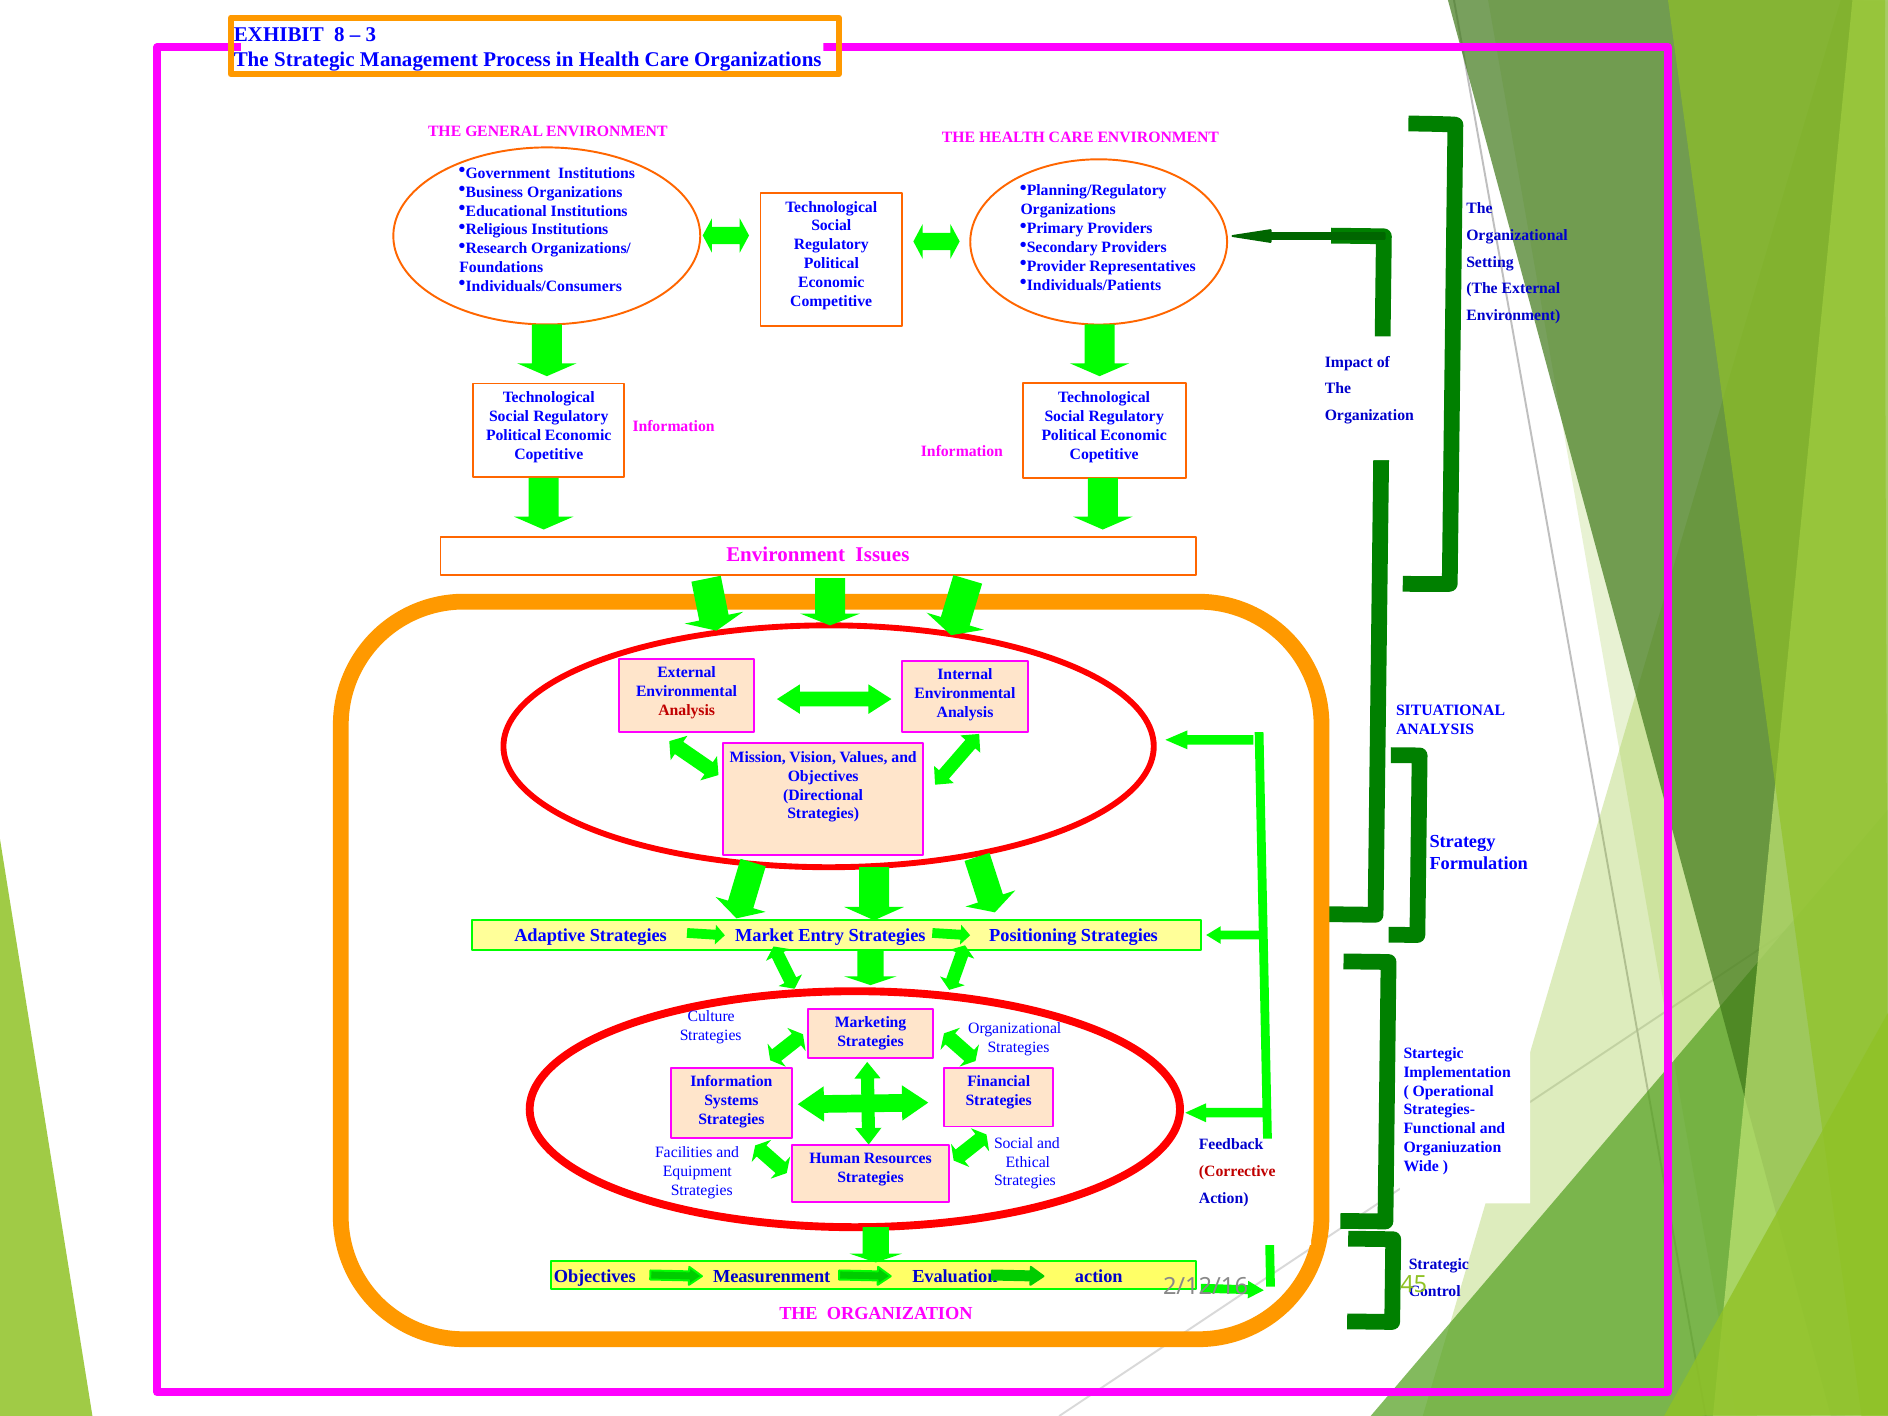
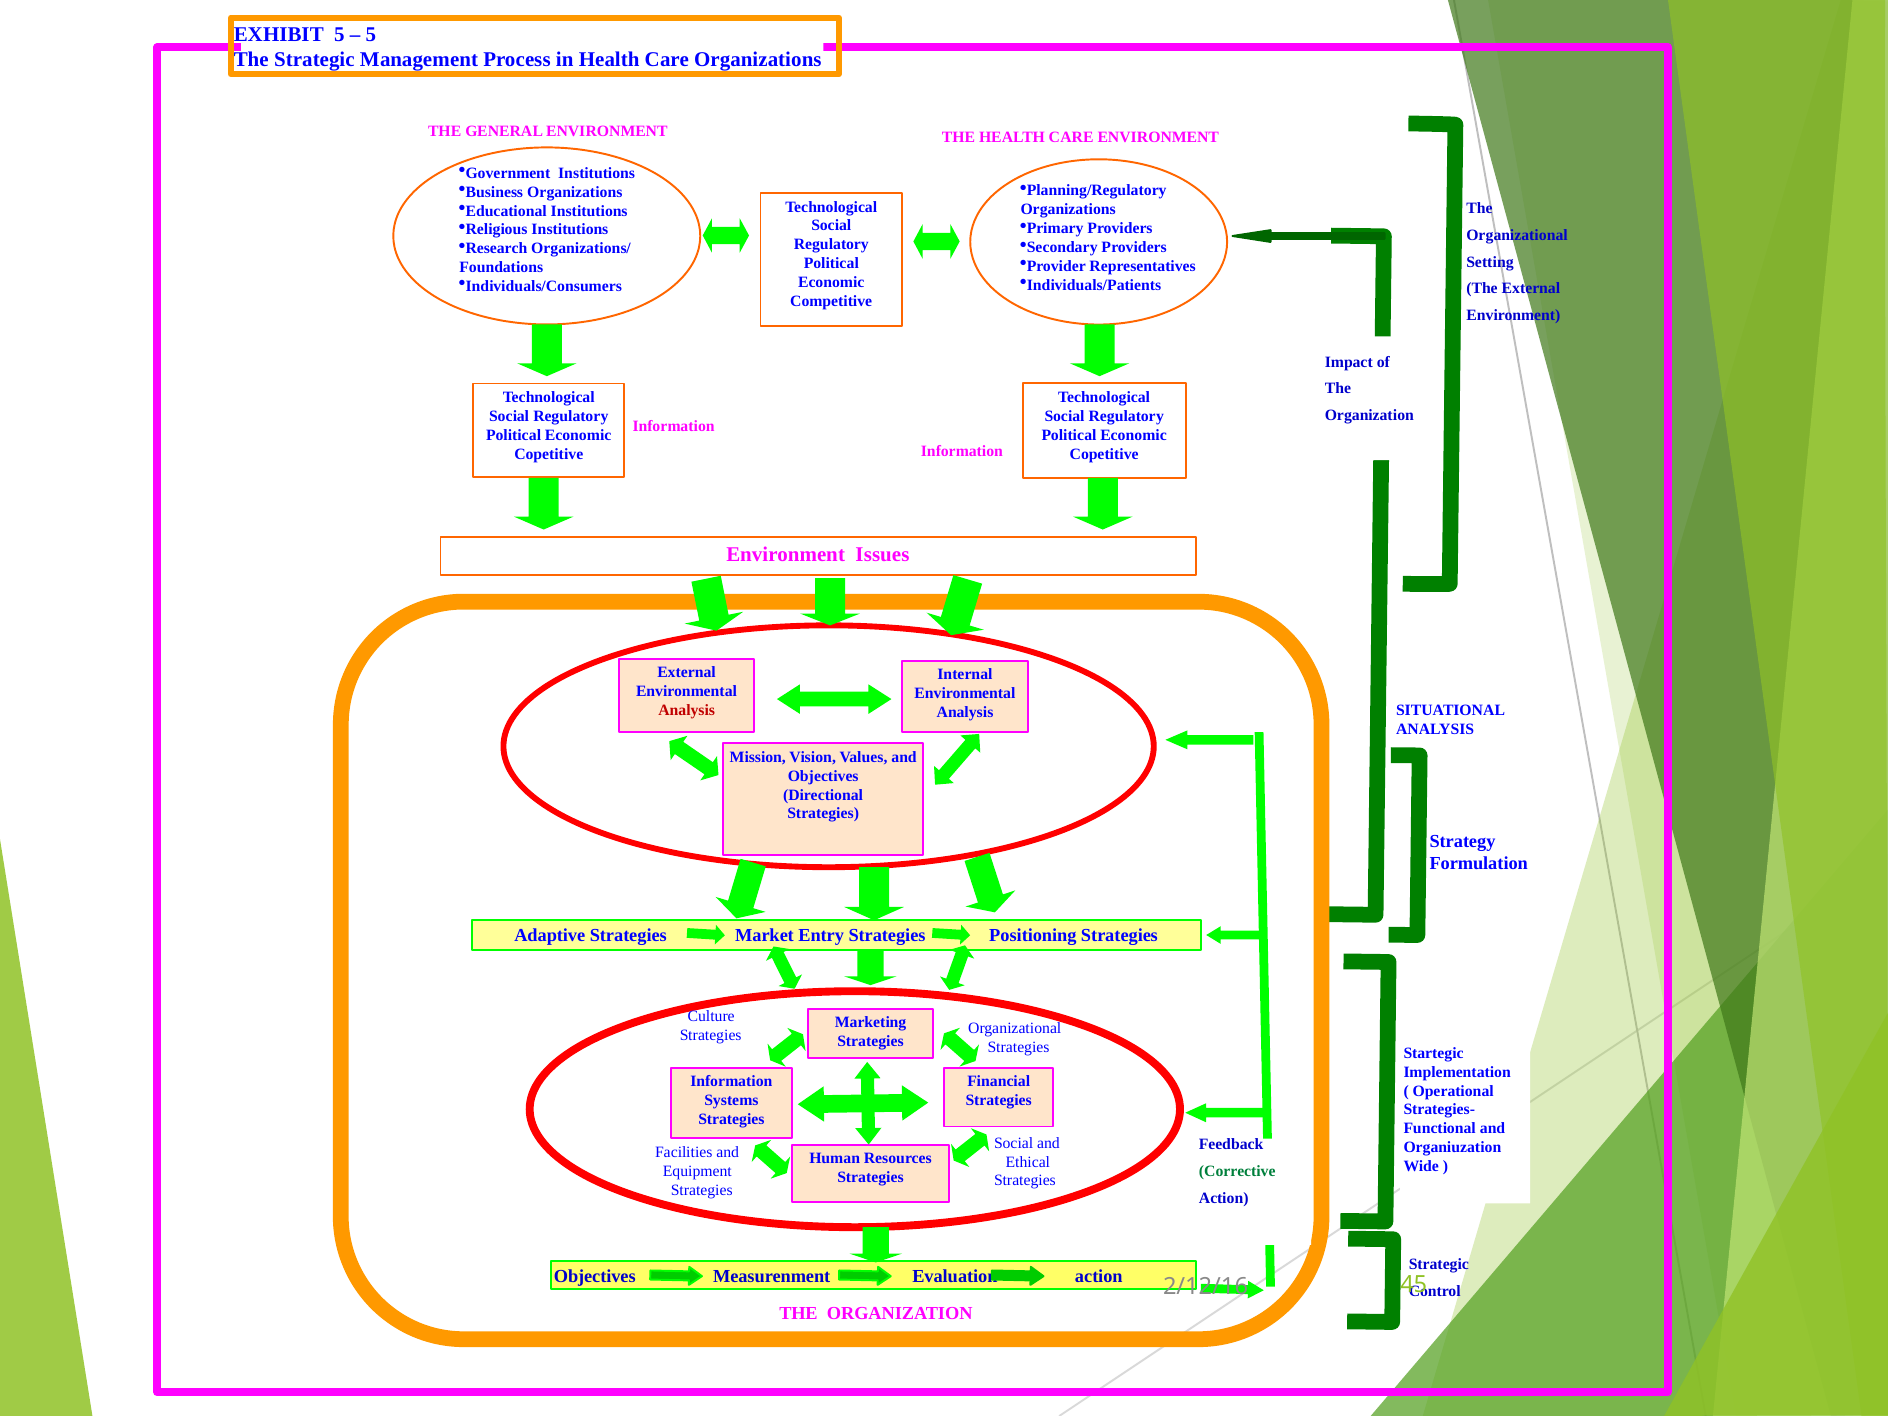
EXHIBIT 8: 8 -> 5
3 at (371, 35): 3 -> 5
Corrective colour: red -> green
